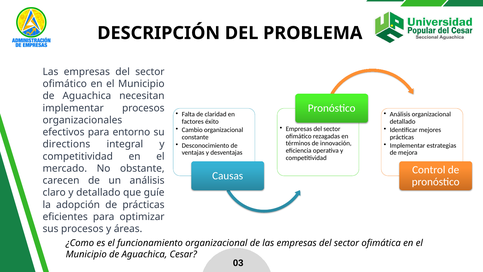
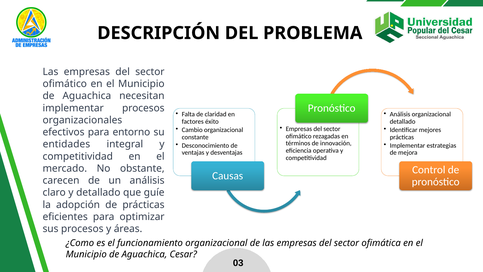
directions: directions -> entidades
